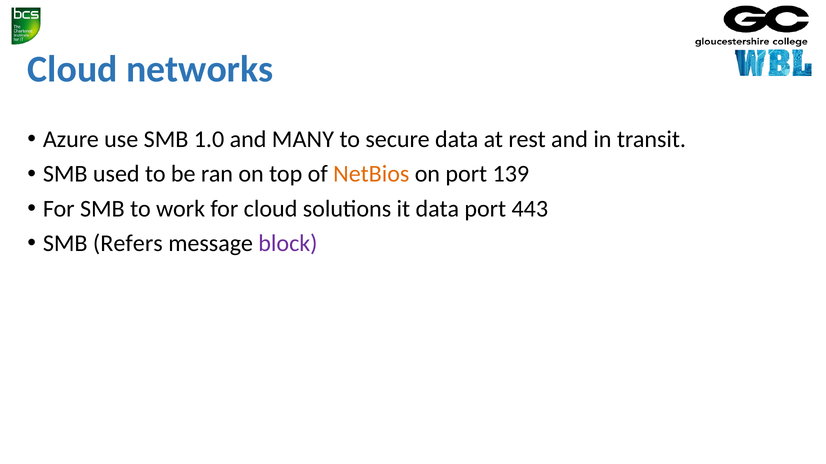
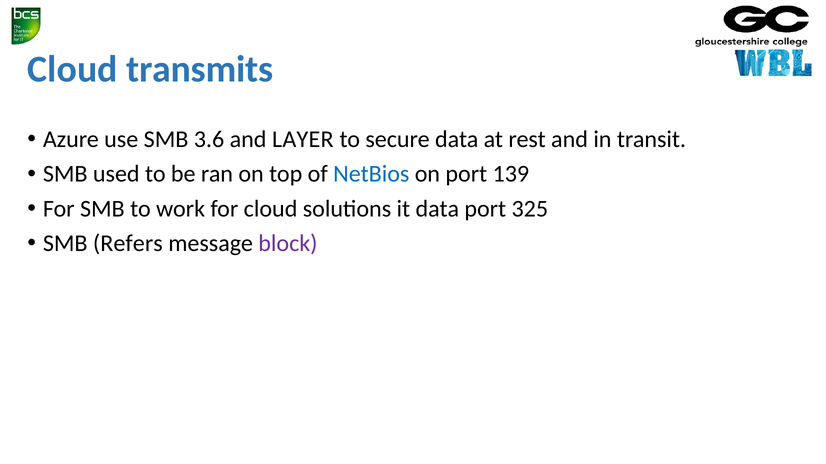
networks: networks -> transmits
1.0: 1.0 -> 3.6
MANY: MANY -> LAYER
NetBios colour: orange -> blue
443: 443 -> 325
